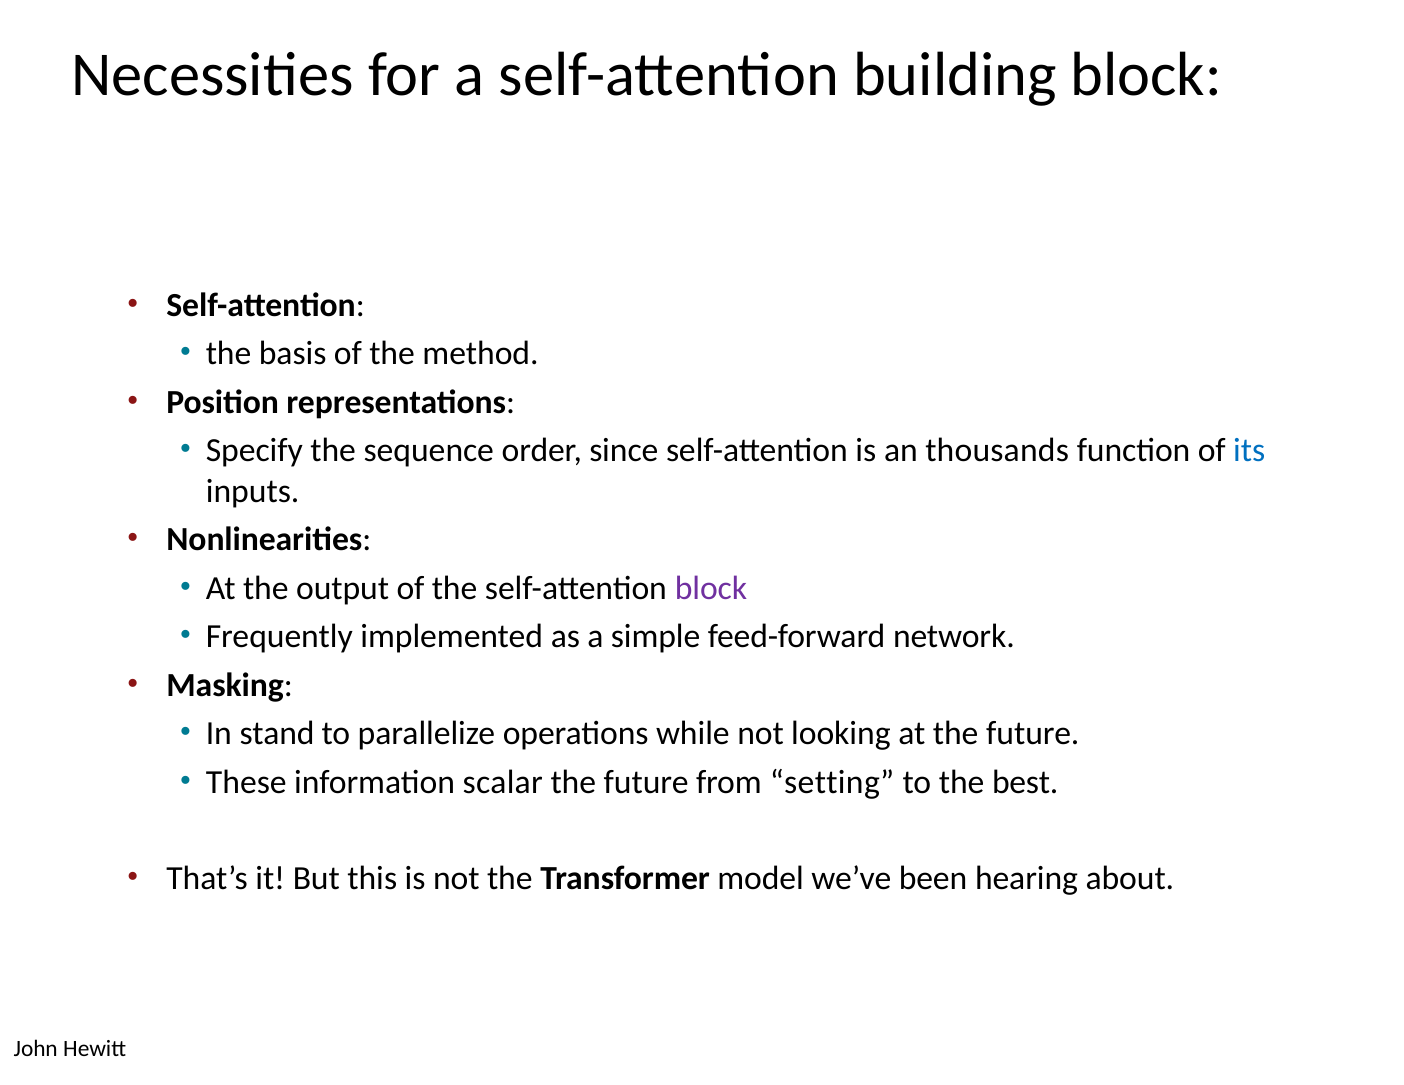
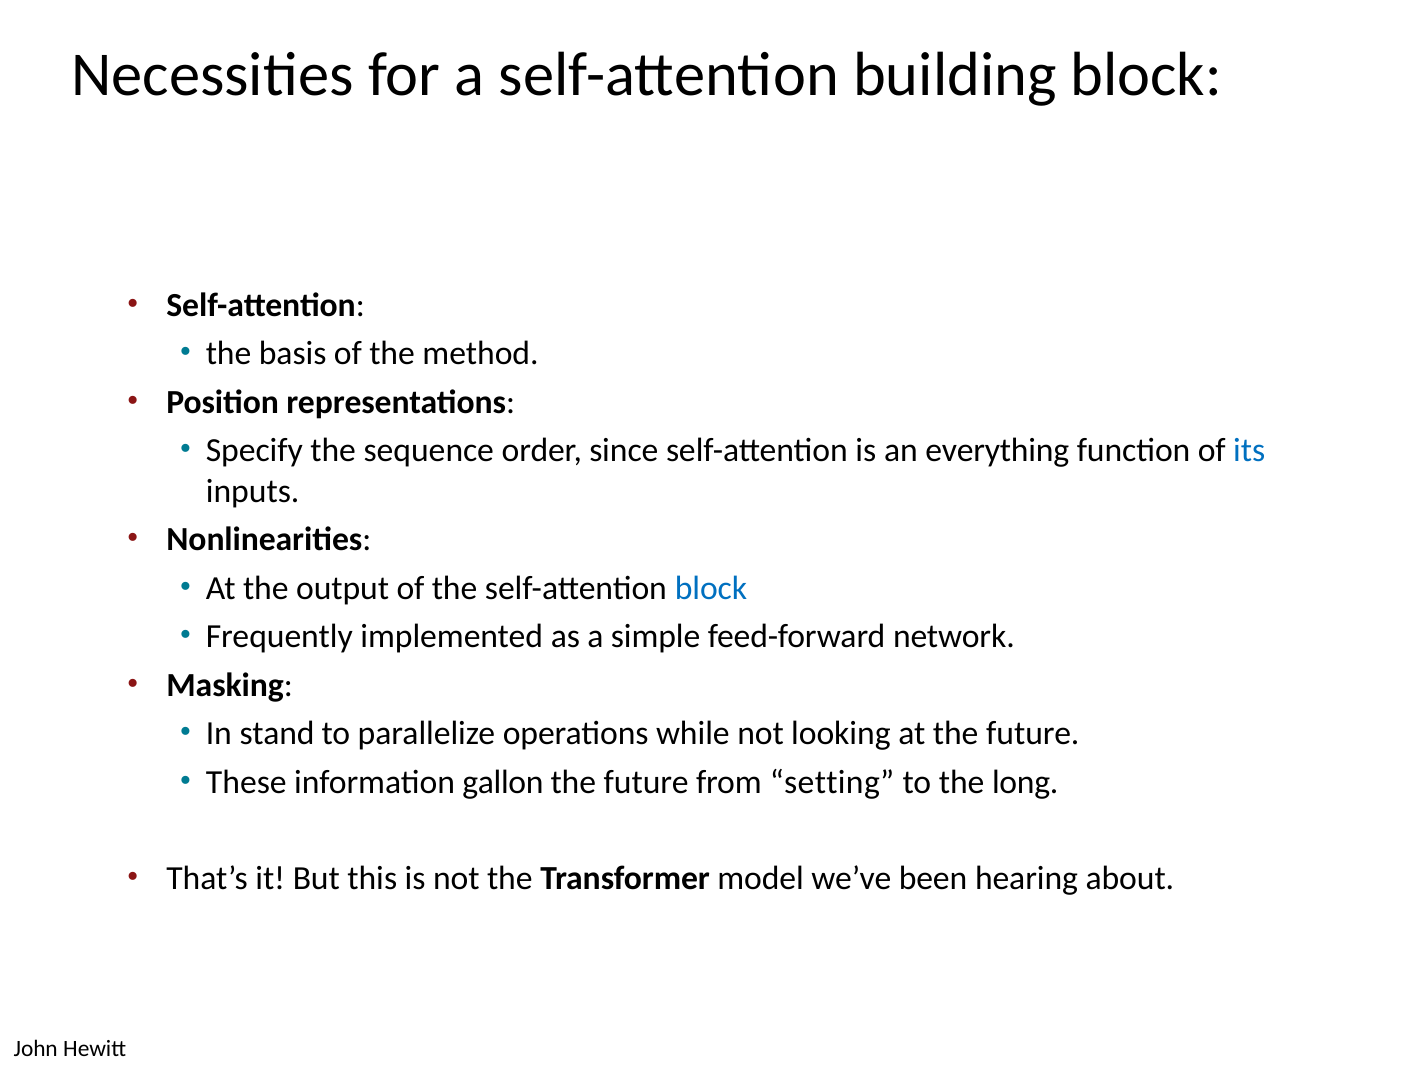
thousands: thousands -> everything
block at (711, 588) colour: purple -> blue
scalar: scalar -> gallon
best: best -> long
